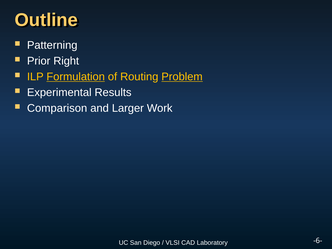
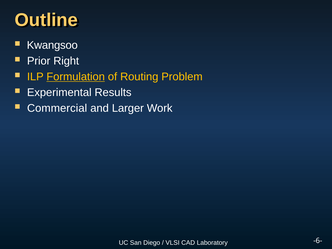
Patterning: Patterning -> Kwangsoo
Problem underline: present -> none
Comparison: Comparison -> Commercial
